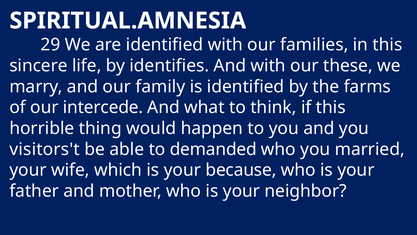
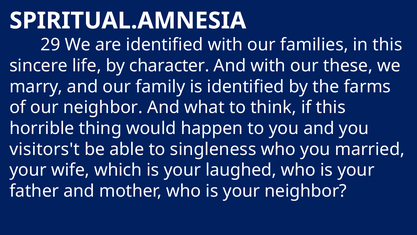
identifies: identifies -> character
our intercede: intercede -> neighbor
demanded: demanded -> singleness
because: because -> laughed
